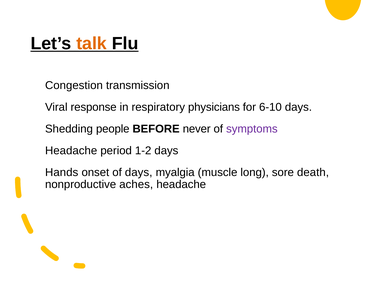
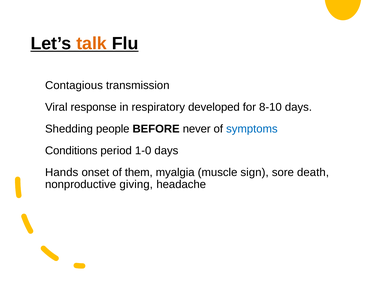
Congestion: Congestion -> Contagious
physicians: physicians -> developed
6-10: 6-10 -> 8-10
symptoms colour: purple -> blue
Headache at (71, 151): Headache -> Conditions
1-2: 1-2 -> 1-0
of days: days -> them
long: long -> sign
aches: aches -> giving
